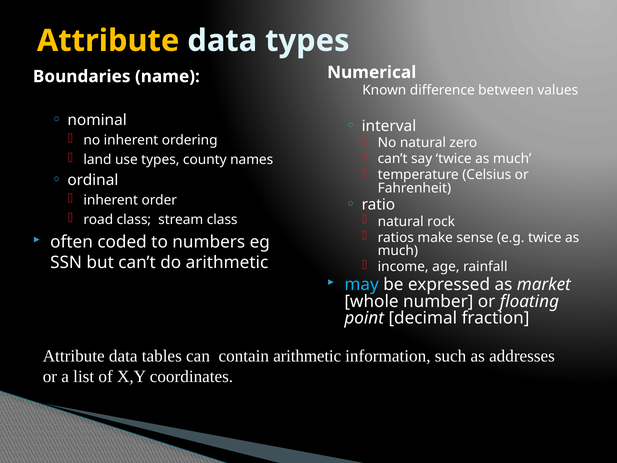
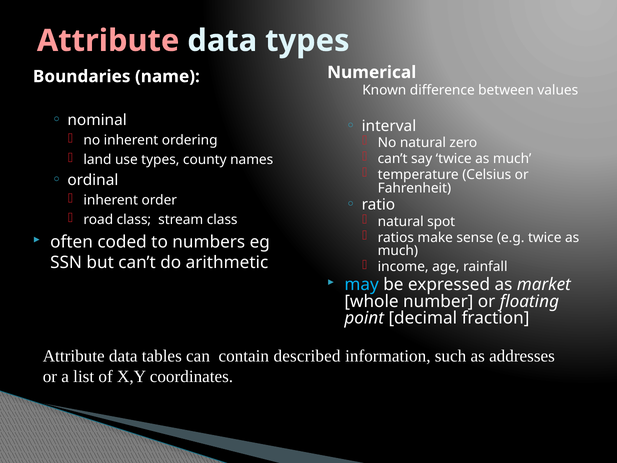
Attribute at (108, 41) colour: yellow -> pink
rock: rock -> spot
contain arithmetic: arithmetic -> described
